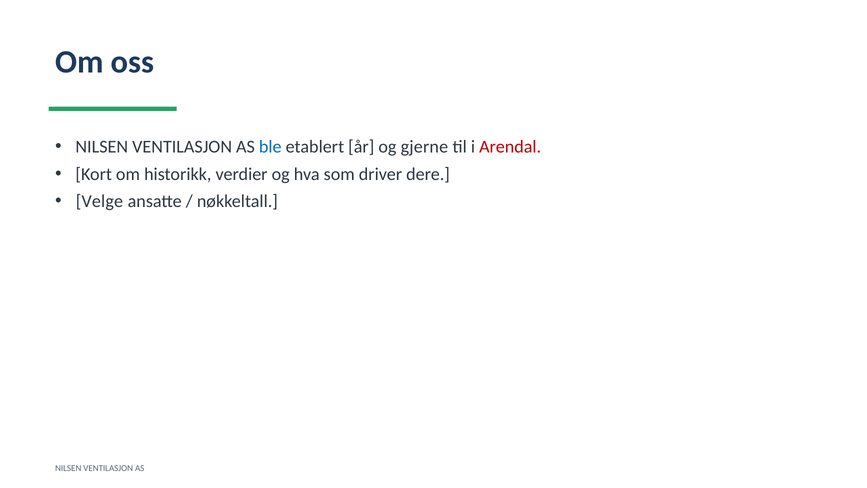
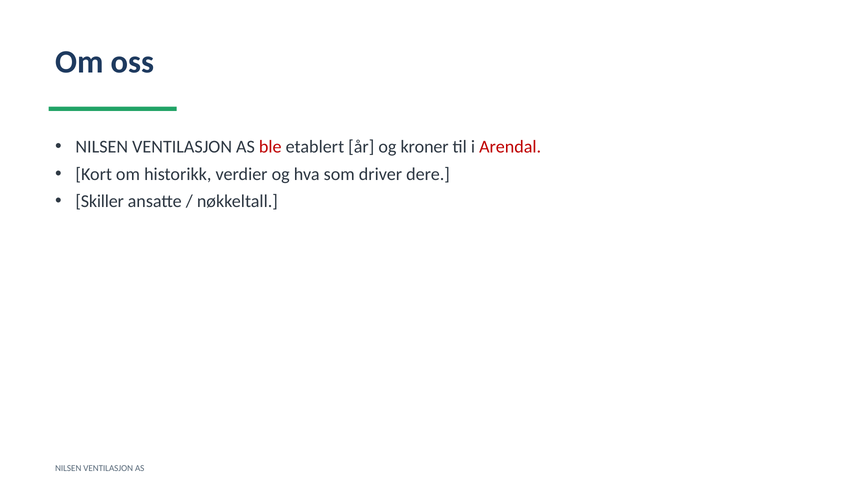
ble colour: blue -> red
gjerne: gjerne -> kroner
Velge: Velge -> Skiller
